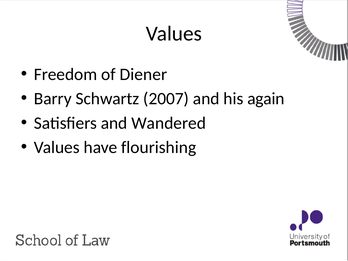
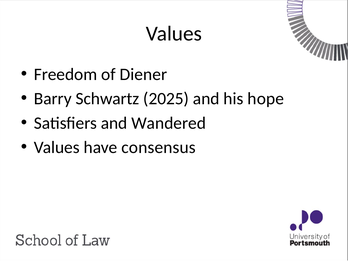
2007: 2007 -> 2025
again: again -> hope
flourishing: flourishing -> consensus
